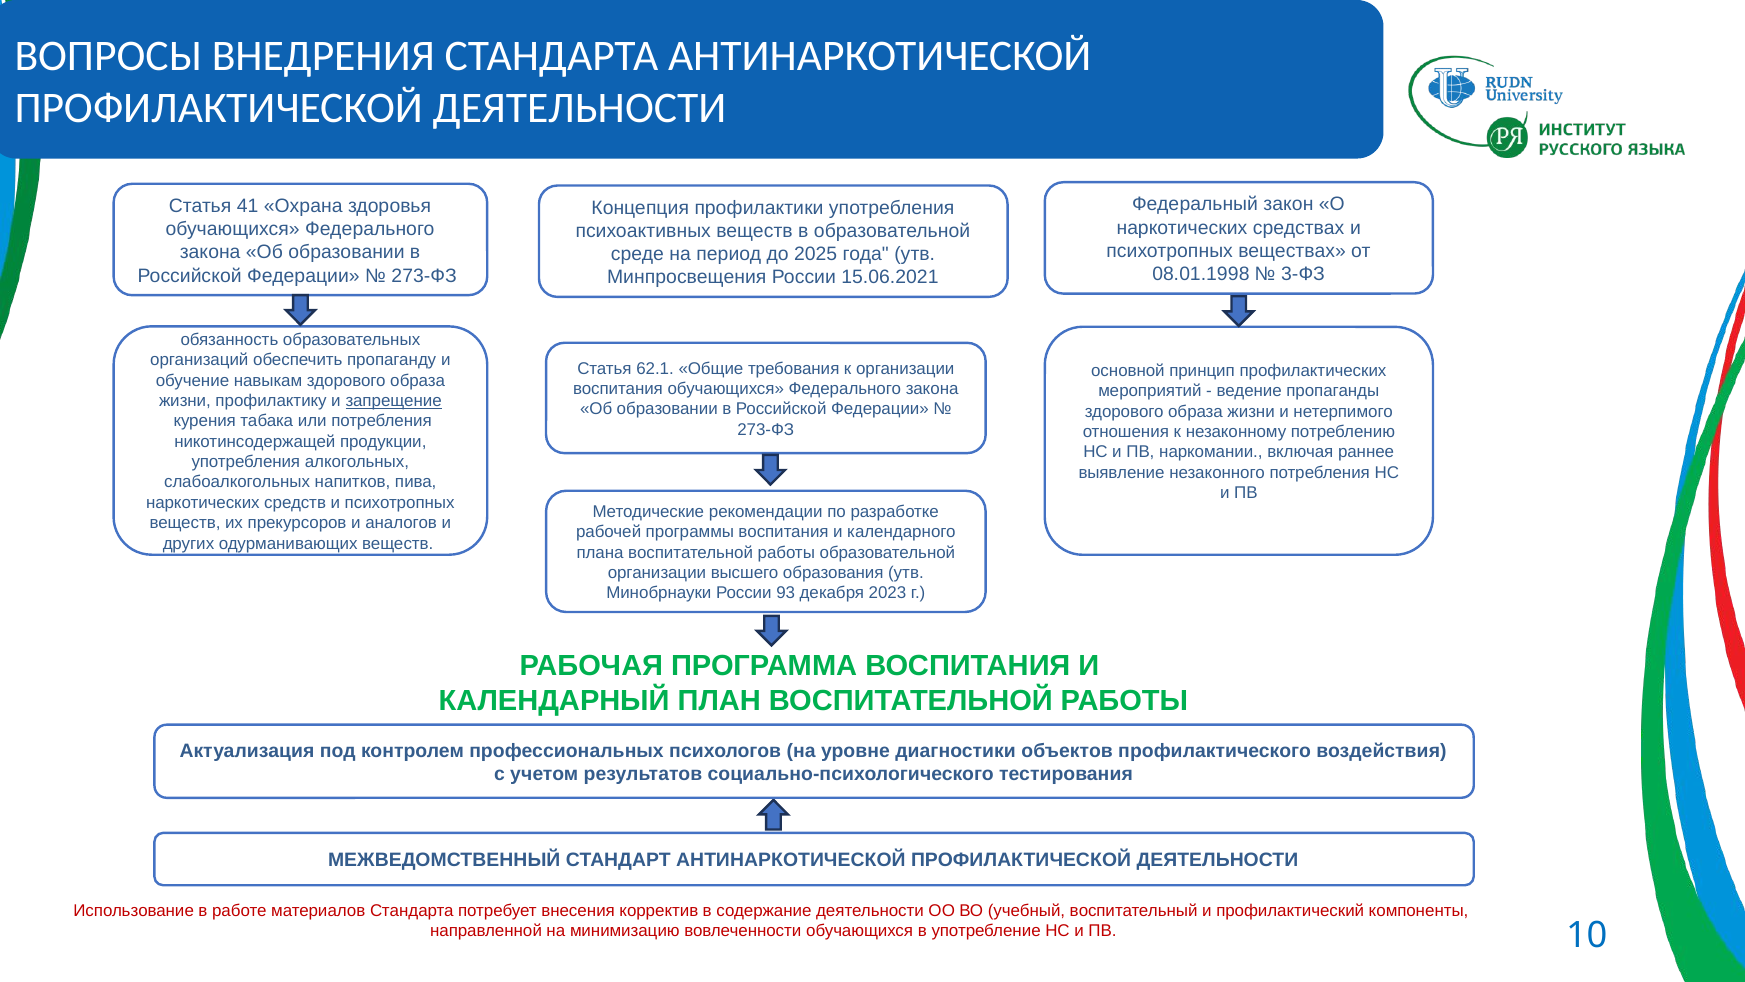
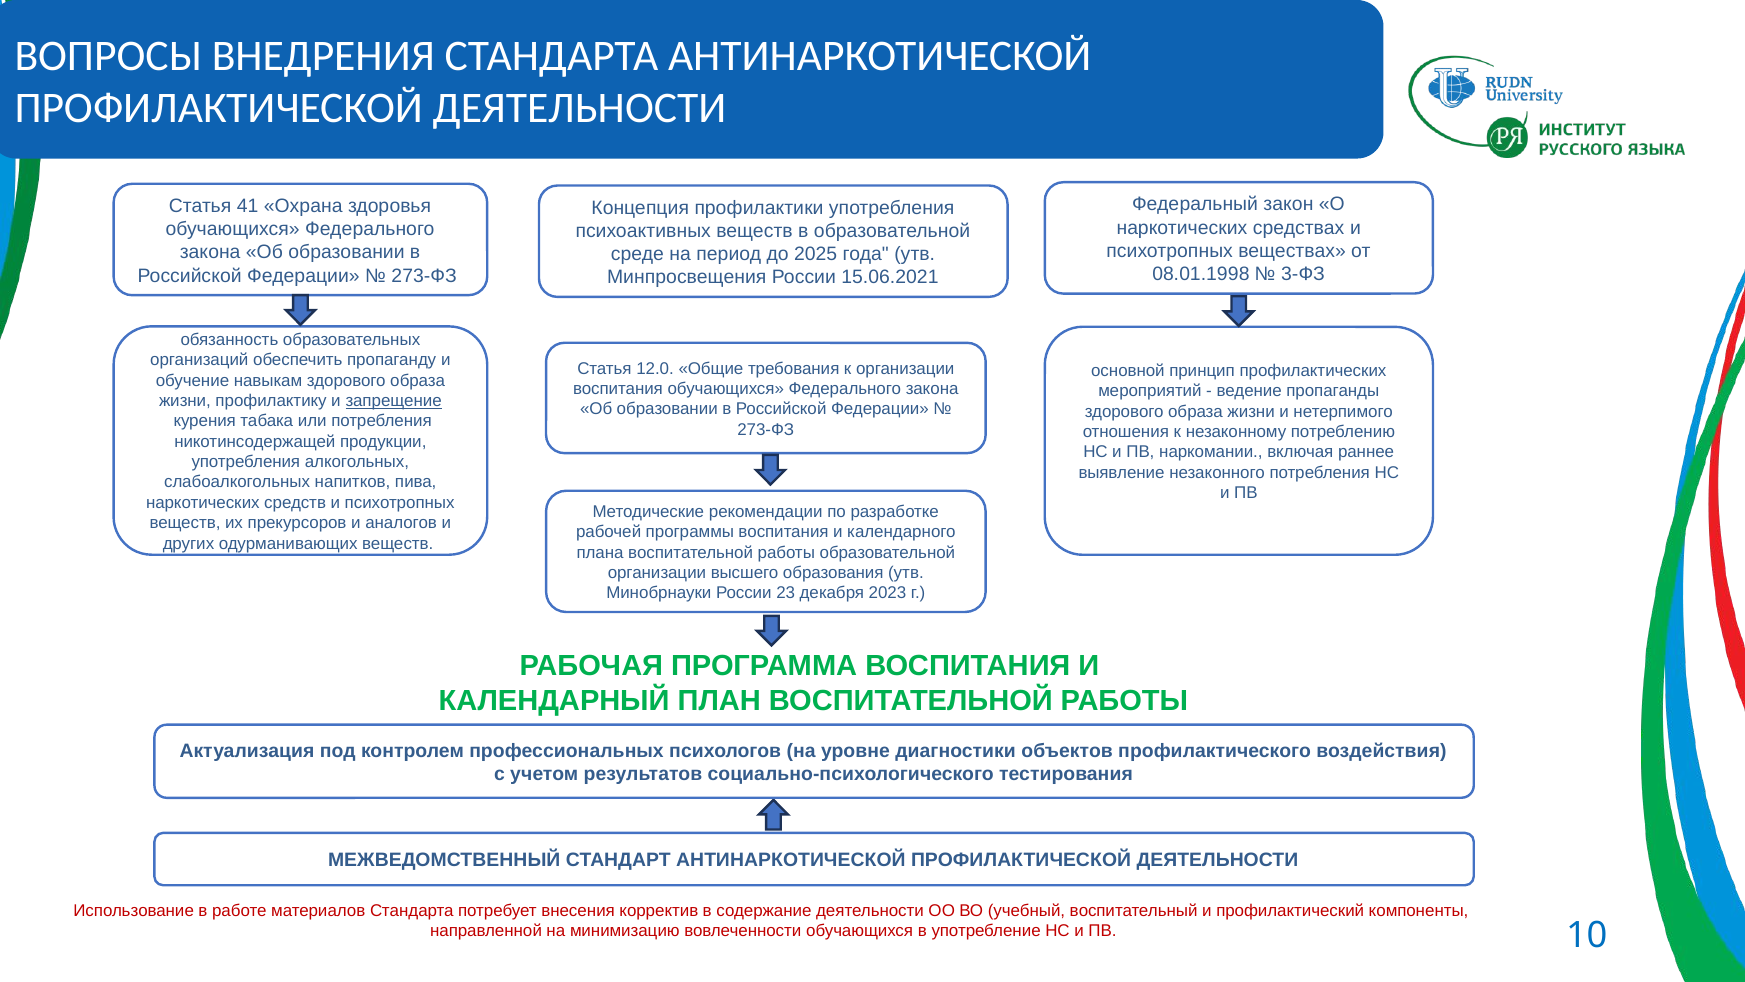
62.1: 62.1 -> 12.0
93: 93 -> 23
